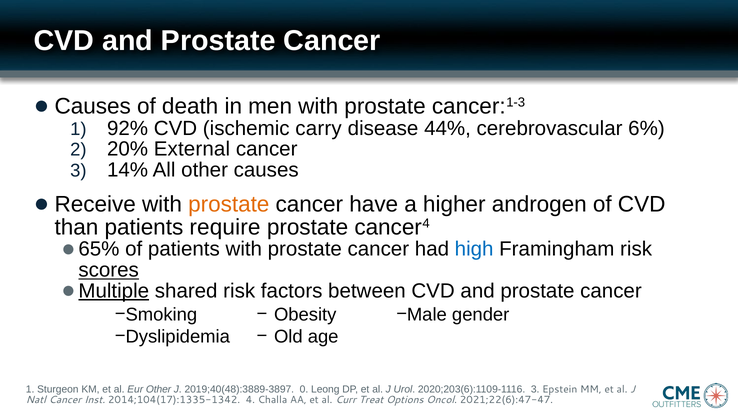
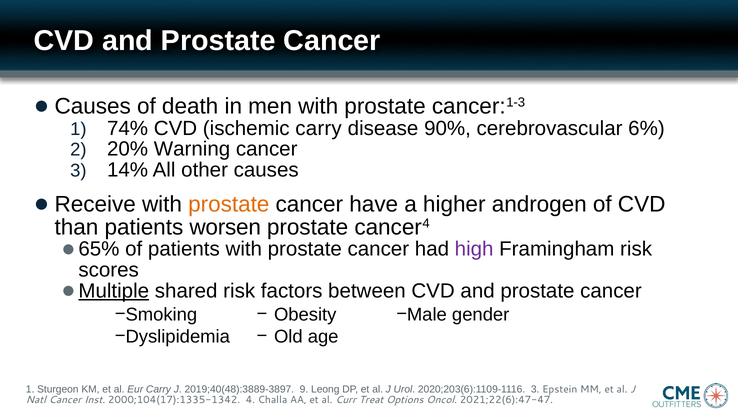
92%: 92% -> 74%
44%: 44% -> 90%
External: External -> Warning
require: require -> worsen
high colour: blue -> purple
scores underline: present -> none
Eur Other: Other -> Carry
0: 0 -> 9
2014;104(17):1335-1342: 2014;104(17):1335-1342 -> 2000;104(17):1335-1342
